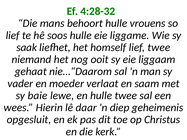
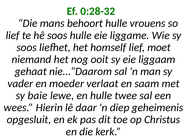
4:28-32: 4:28-32 -> 0:28-32
saak at (27, 47): saak -> soos
lief twee: twee -> moet
